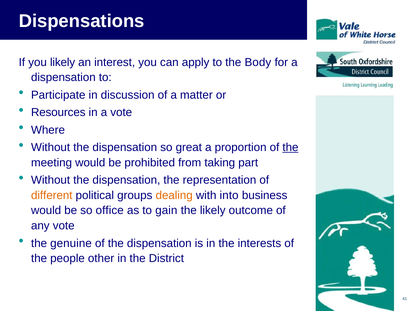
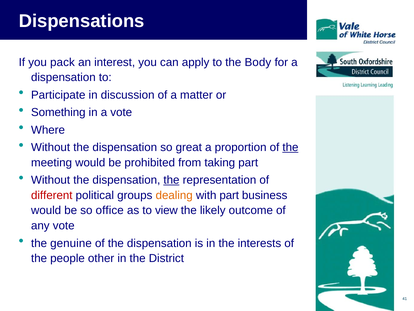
you likely: likely -> pack
Resources: Resources -> Something
the at (171, 180) underline: none -> present
different colour: orange -> red
with into: into -> part
gain: gain -> view
